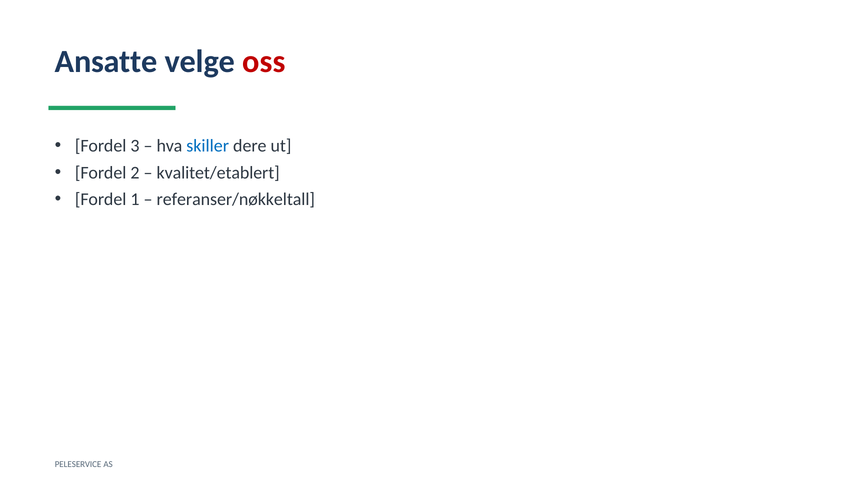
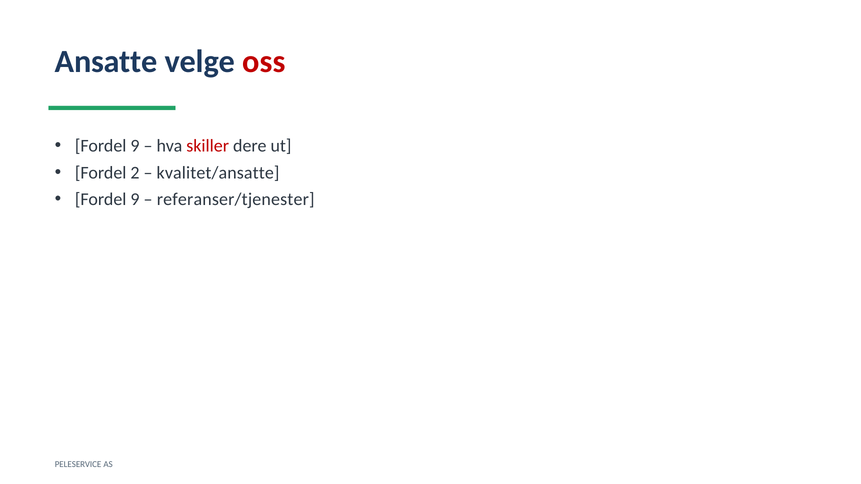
3 at (135, 146): 3 -> 9
skiller colour: blue -> red
kvalitet/etablert: kvalitet/etablert -> kvalitet/ansatte
1 at (135, 200): 1 -> 9
referanser/nøkkeltall: referanser/nøkkeltall -> referanser/tjenester
